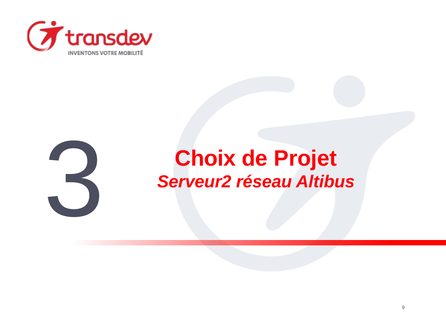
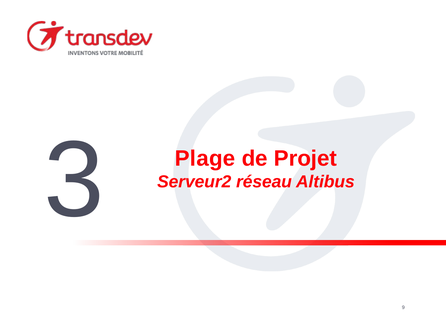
Choix: Choix -> Plage
